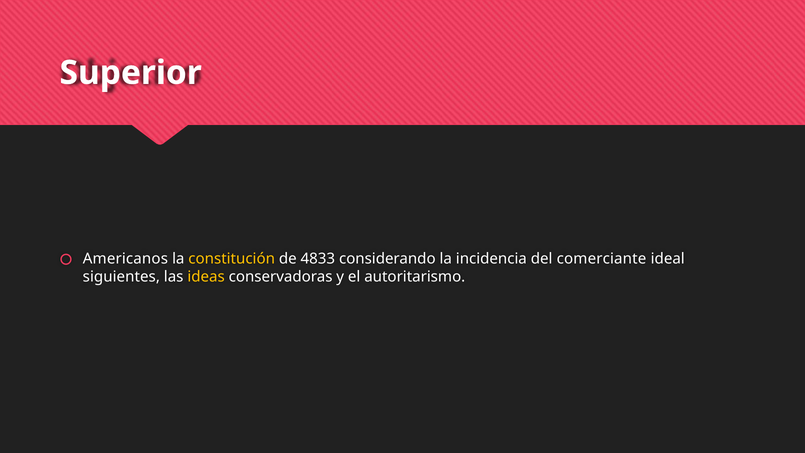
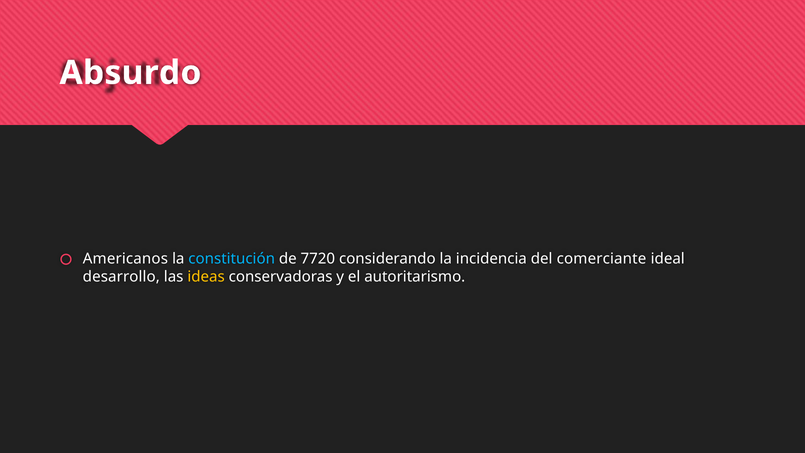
Superior: Superior -> Absurdo
constitución colour: yellow -> light blue
4833: 4833 -> 7720
siguientes: siguientes -> desarrollo
